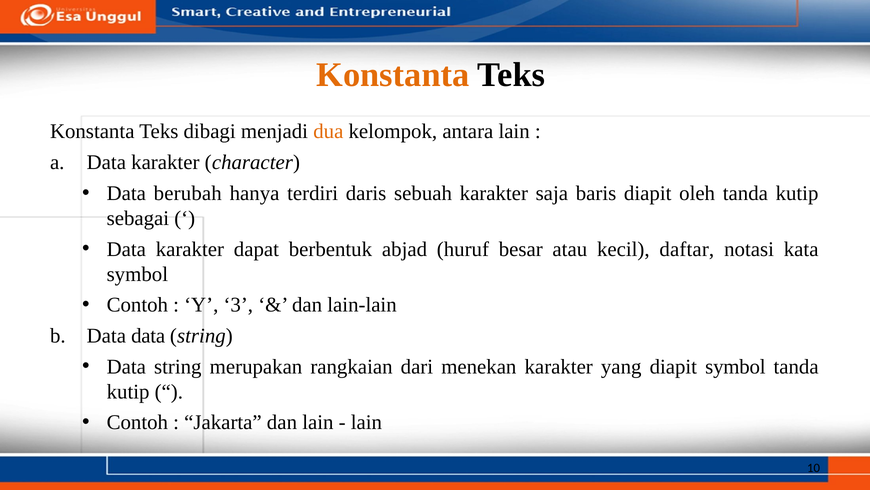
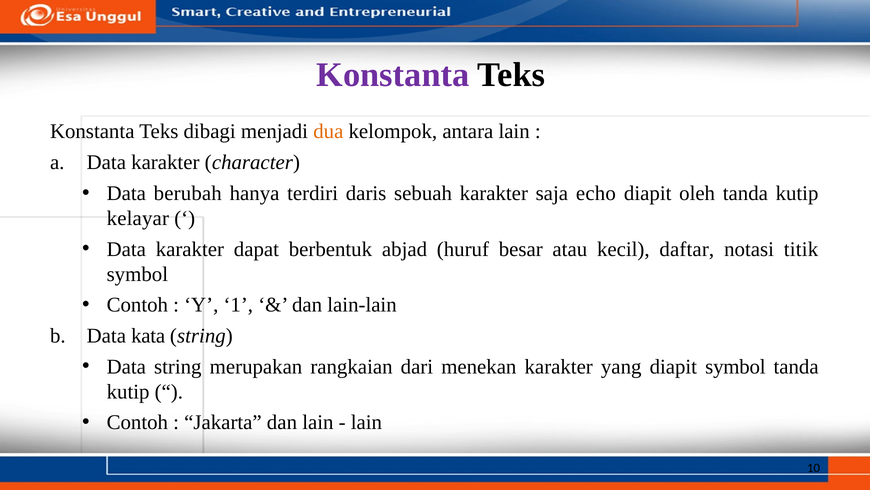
Konstanta at (393, 75) colour: orange -> purple
baris: baris -> echo
sebagai: sebagai -> kelayar
kata: kata -> titik
3: 3 -> 1
Data data: data -> kata
